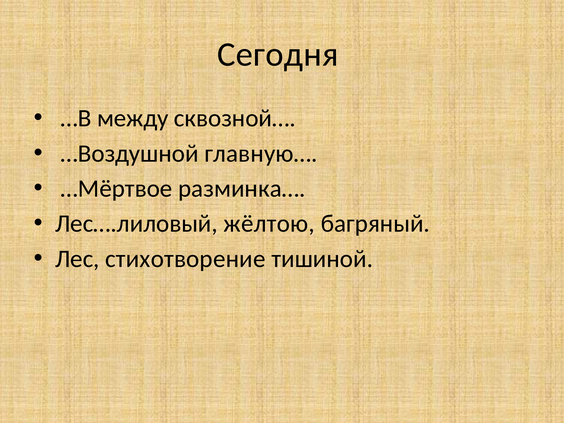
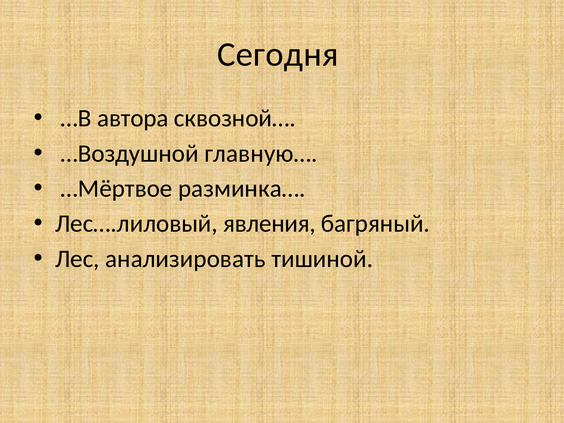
между: между -> автора
жёлтою: жёлтою -> явления
стихотворение: стихотворение -> анализировать
